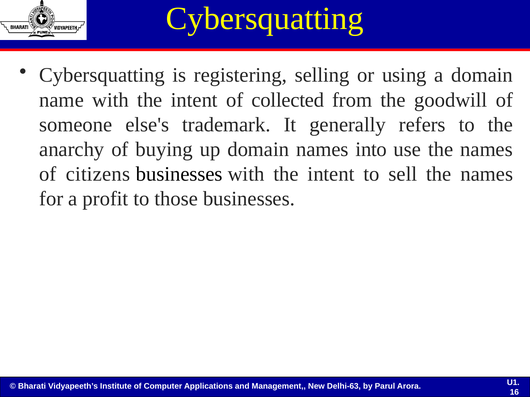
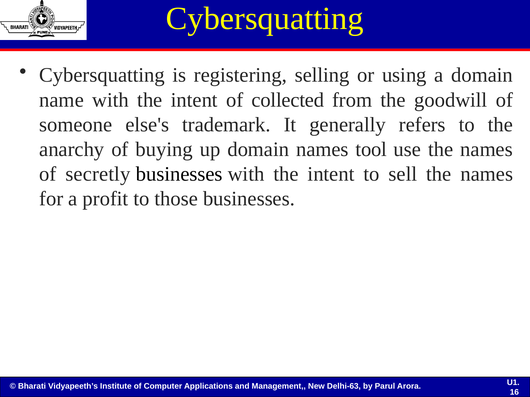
into: into -> tool
citizens: citizens -> secretly
